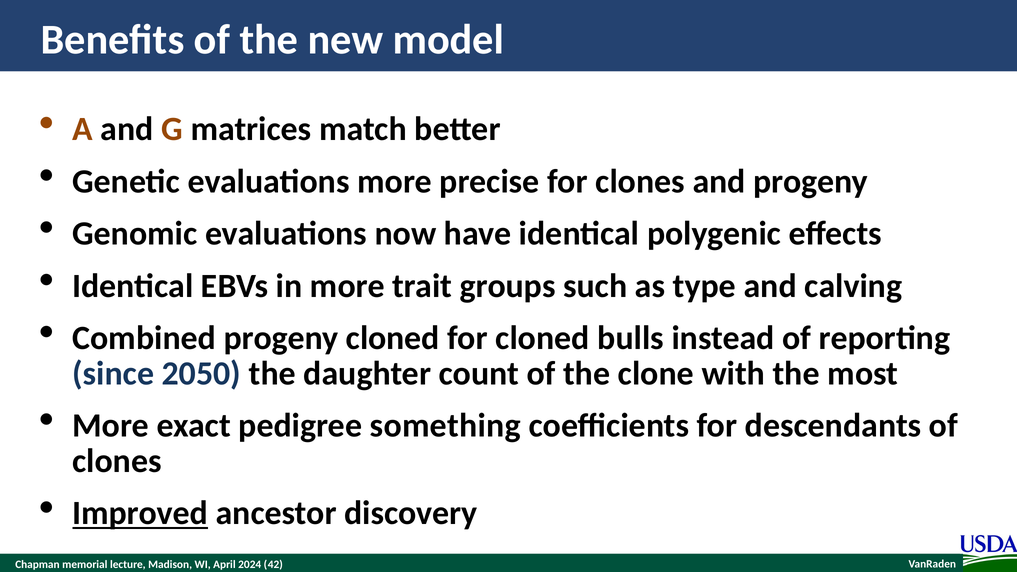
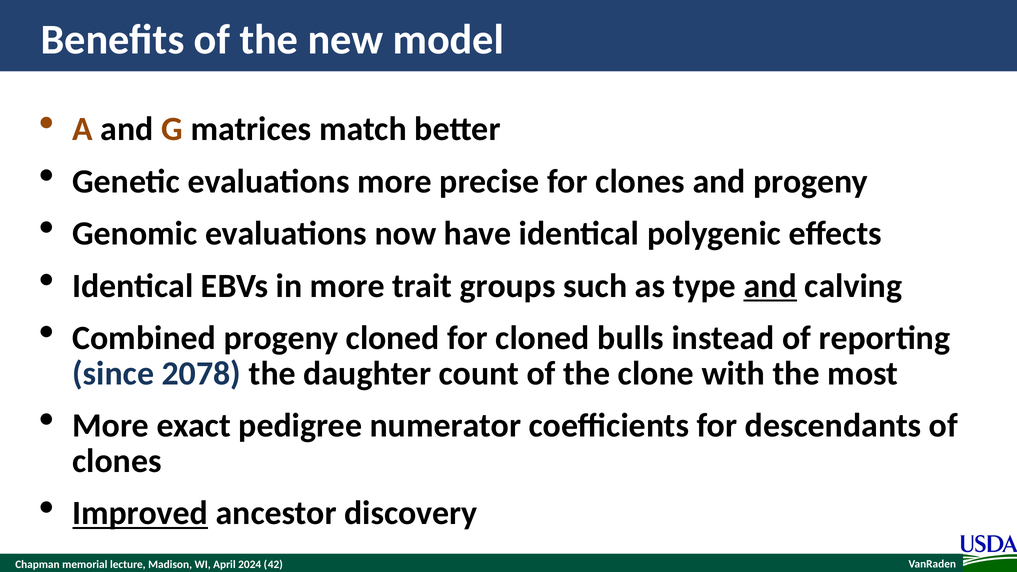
and at (770, 286) underline: none -> present
2050: 2050 -> 2078
something: something -> numerator
